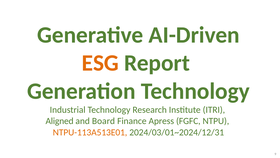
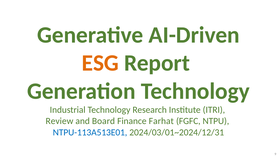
Aligned: Aligned -> Review
Apress: Apress -> Farhat
NTPU-113A513E01 colour: orange -> blue
